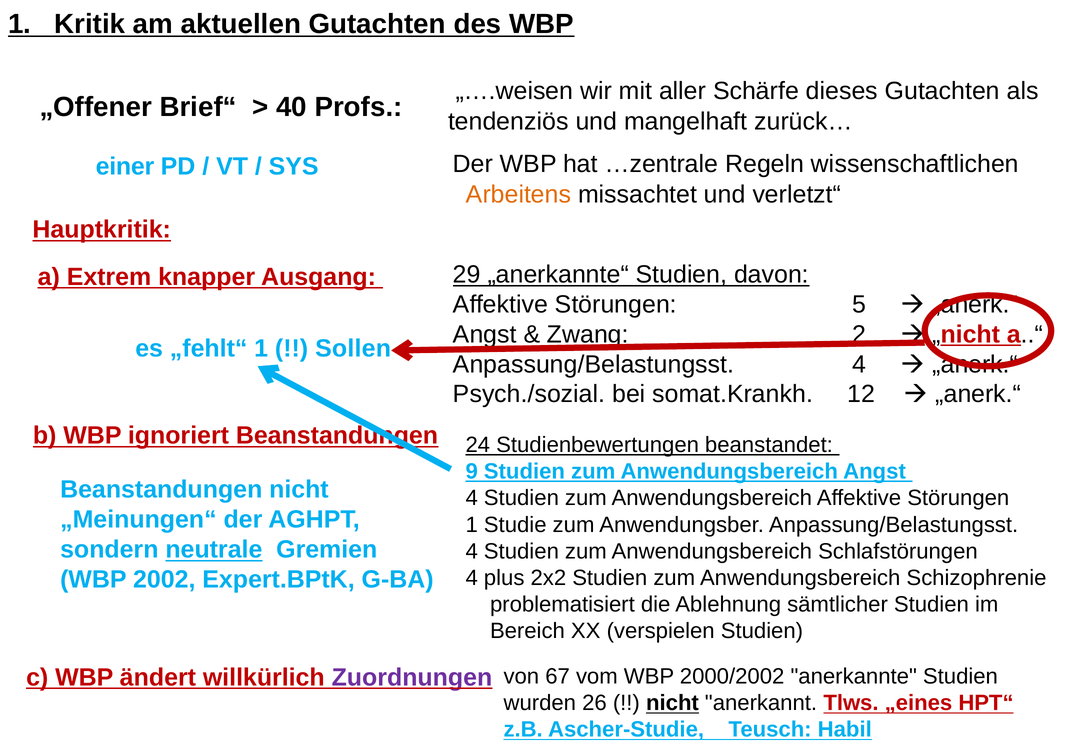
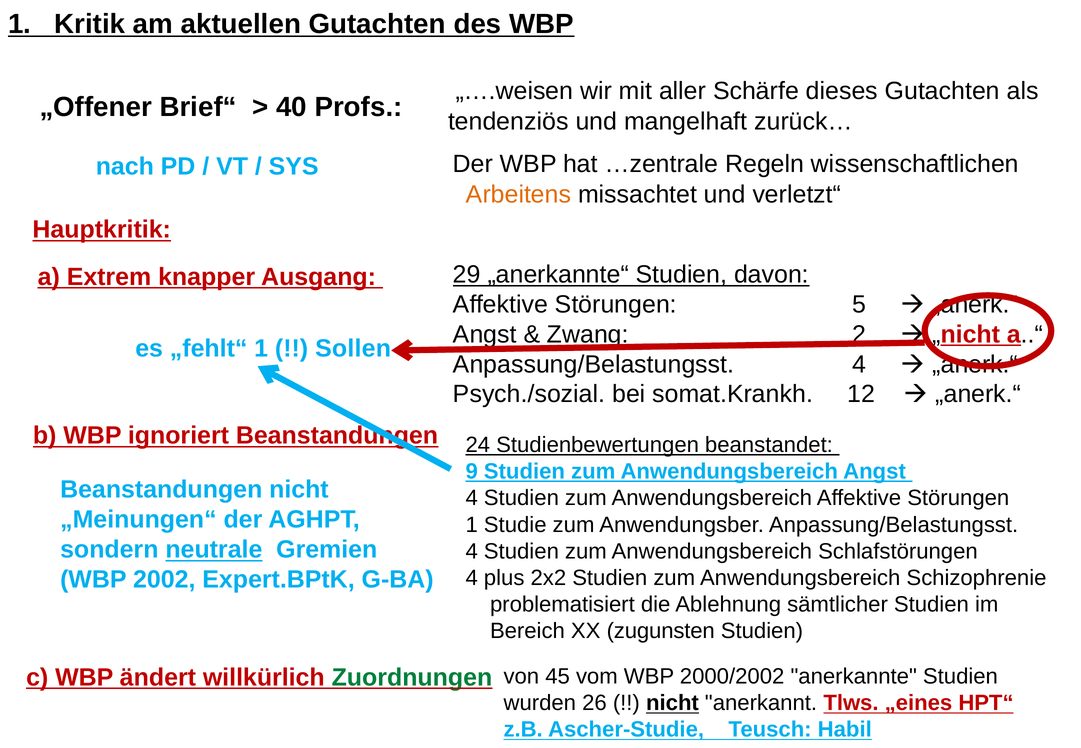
einer: einer -> nach
verspielen: verspielen -> zugunsten
Zuordnungen colour: purple -> green
67: 67 -> 45
